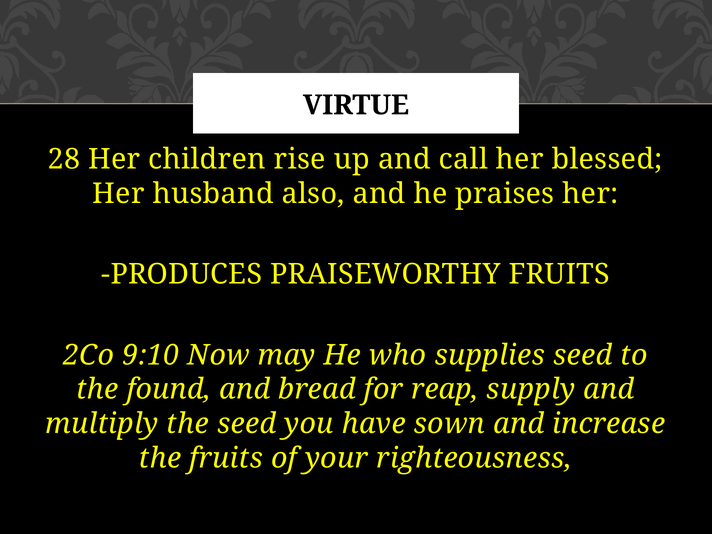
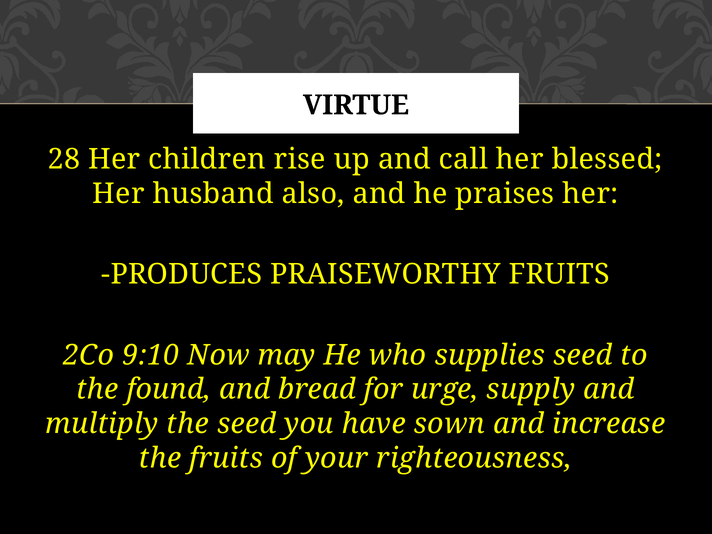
reap: reap -> urge
